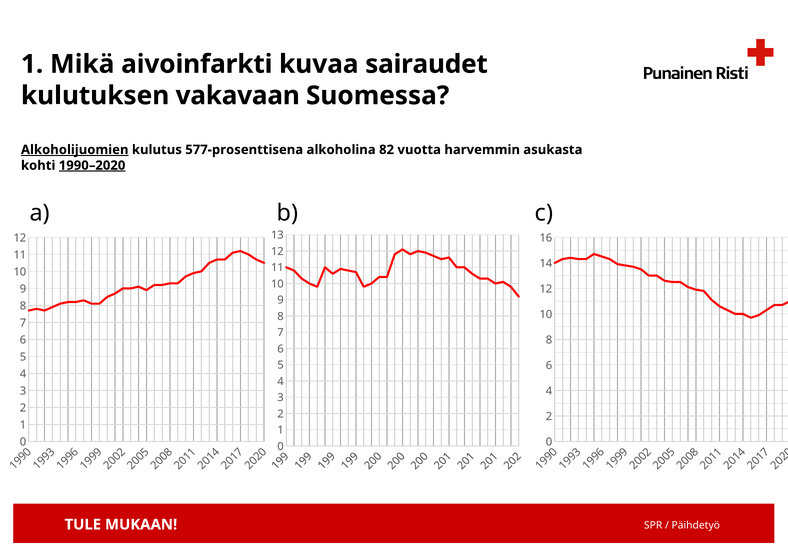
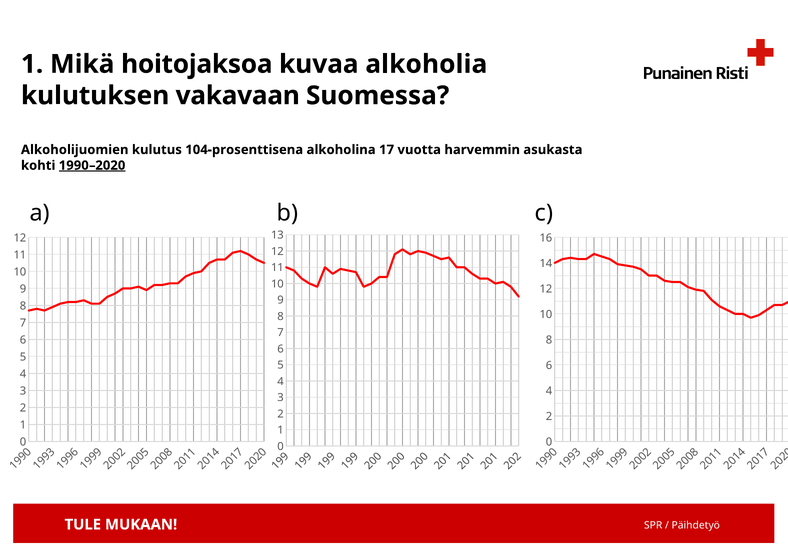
aivoinfarkti: aivoinfarkti -> hoitojaksoa
sairaudet: sairaudet -> alkoholia
Alkoholijuomien underline: present -> none
577-prosenttisena: 577-prosenttisena -> 104-prosenttisena
82: 82 -> 17
